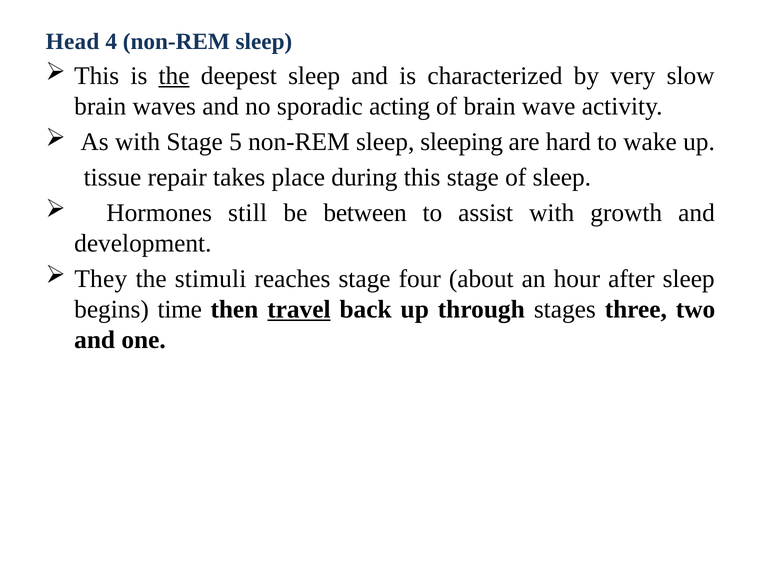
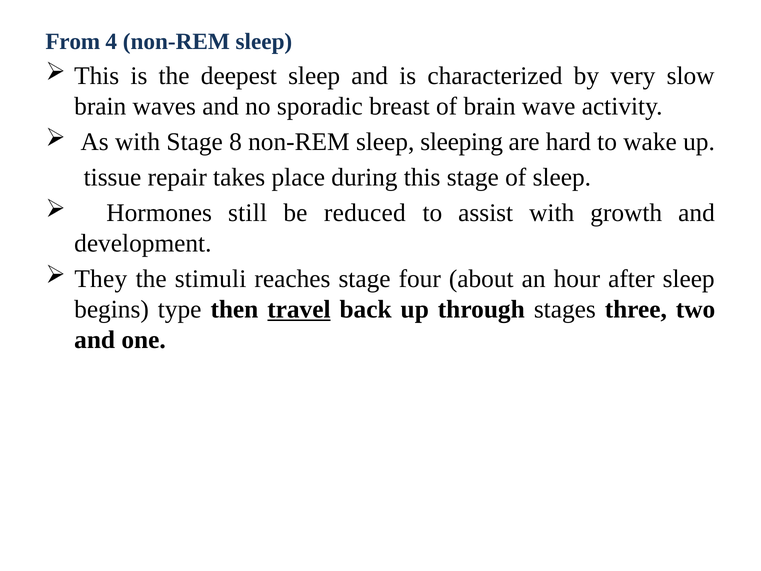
Head: Head -> From
the at (174, 76) underline: present -> none
acting: acting -> breast
5: 5 -> 8
between: between -> reduced
time: time -> type
